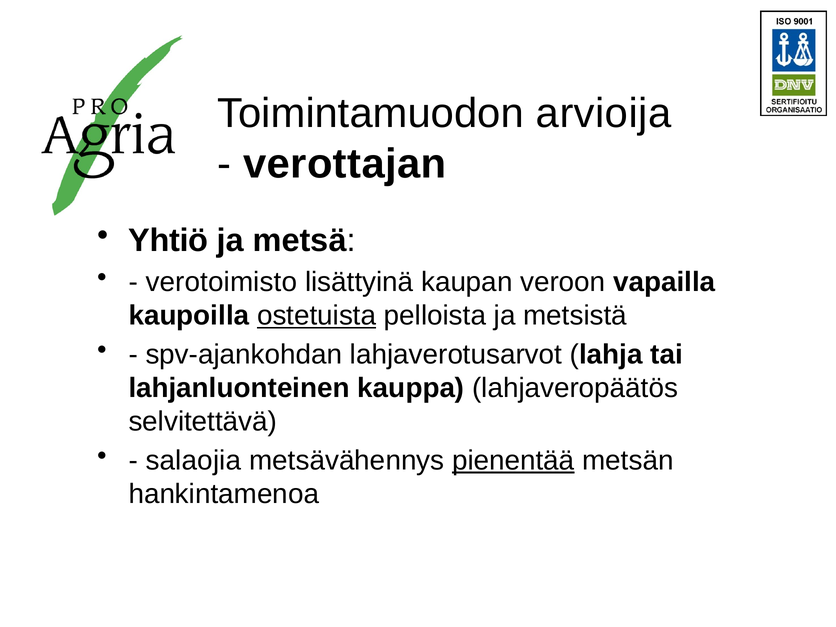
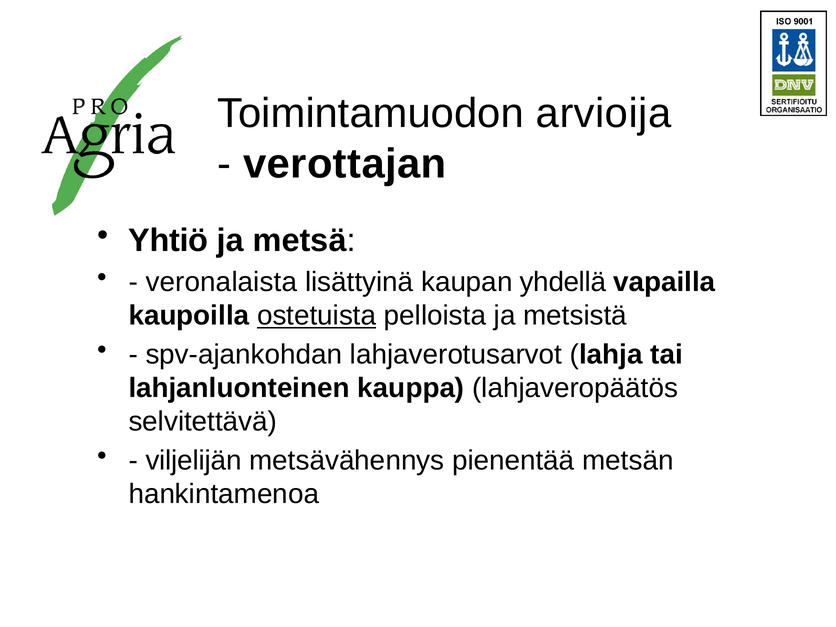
verotoimisto: verotoimisto -> veronalaista
veroon: veroon -> yhdellä
salaojia: salaojia -> viljelijän
pienentää underline: present -> none
